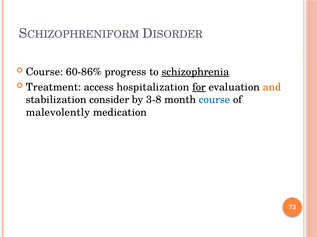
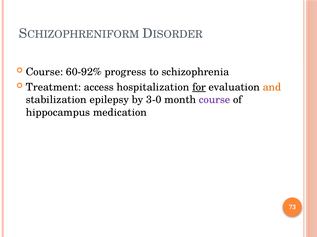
60-86%: 60-86% -> 60-92%
schizophrenia underline: present -> none
consider: consider -> epilepsy
3-8: 3-8 -> 3-0
course at (215, 100) colour: blue -> purple
malevolently: malevolently -> hippocampus
